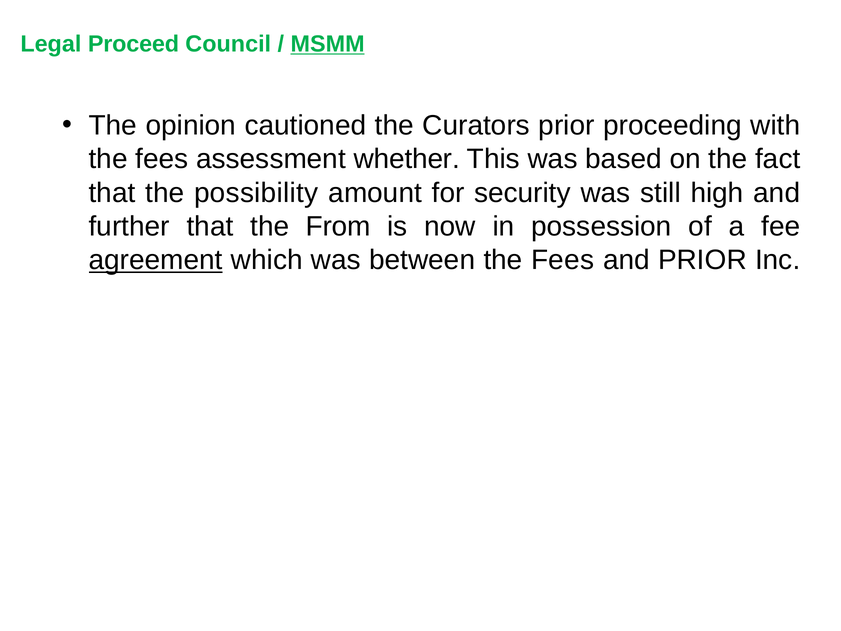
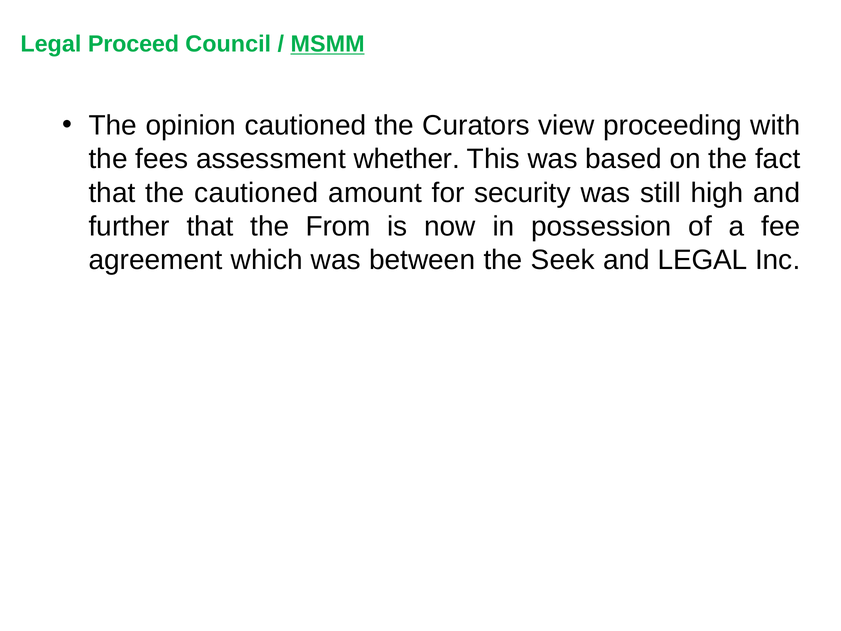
Curators prior: prior -> view
the possibility: possibility -> cautioned
agreement underline: present -> none
between the Fees: Fees -> Seek
and PRIOR: PRIOR -> LEGAL
